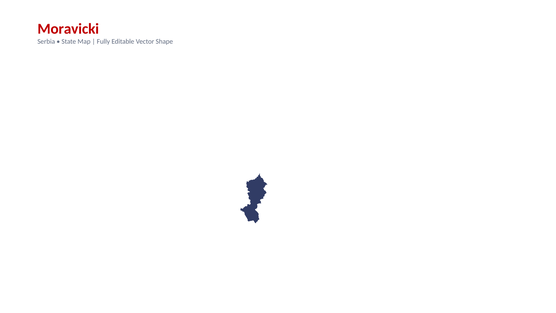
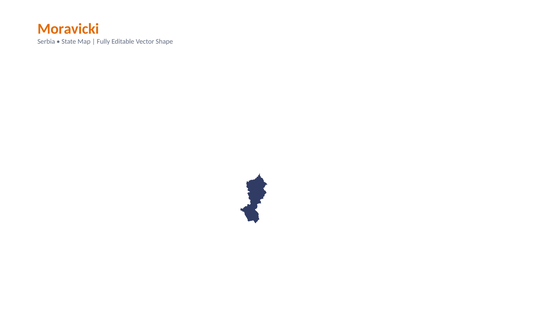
Moravicki colour: red -> orange
